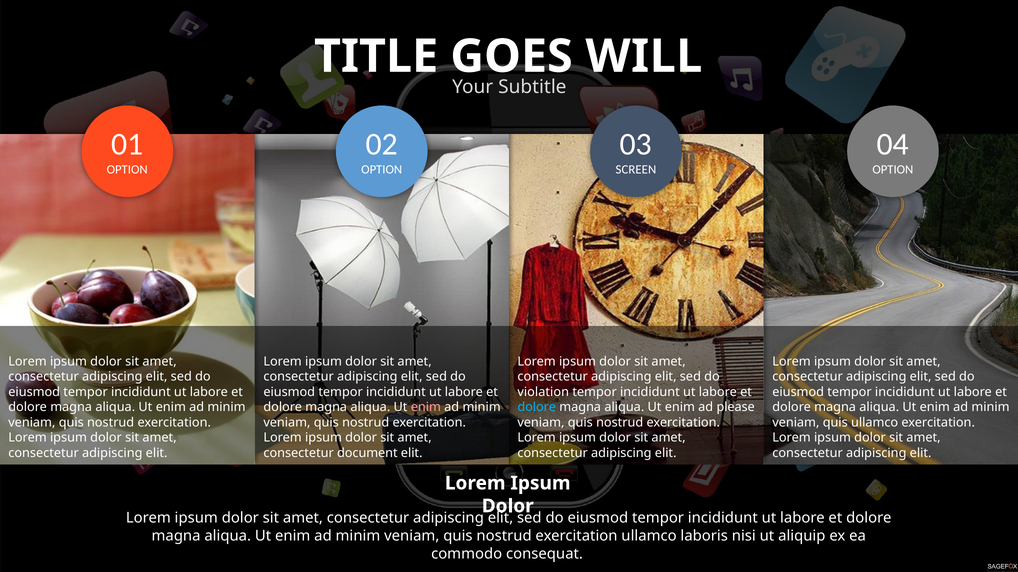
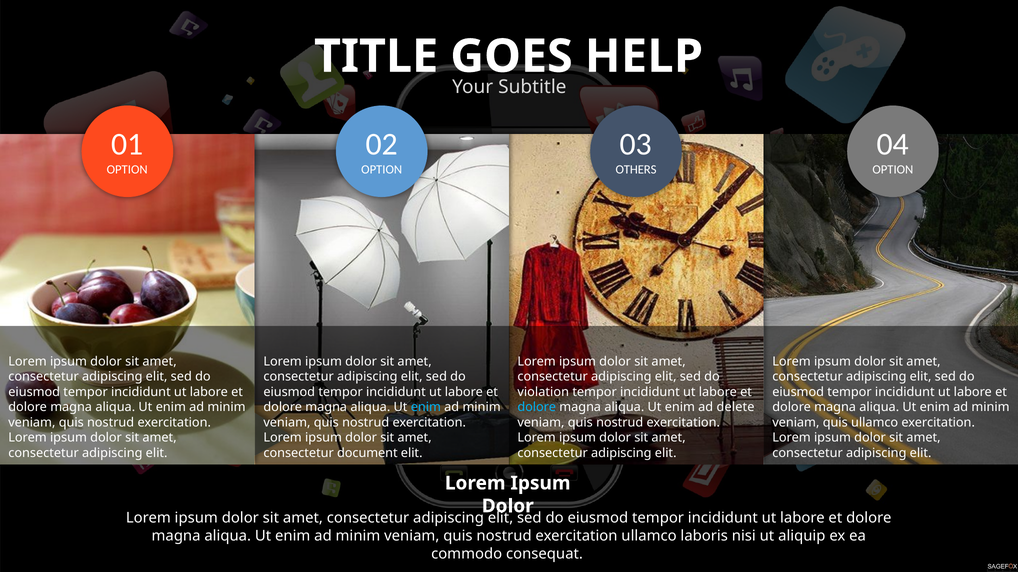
WILL: WILL -> HELP
SCREEN: SCREEN -> OTHERS
enim at (426, 408) colour: pink -> light blue
please: please -> delete
